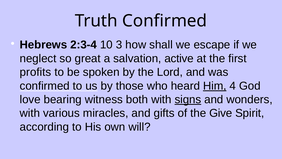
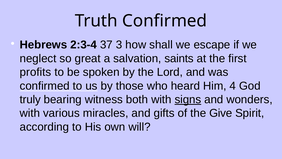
10: 10 -> 37
active: active -> saints
Him underline: present -> none
love: love -> truly
